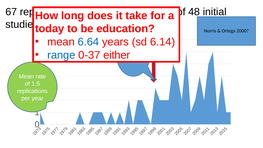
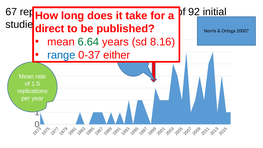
48: 48 -> 92
today: today -> direct
education: education -> published
6.64 colour: blue -> green
6.14: 6.14 -> 8.16
